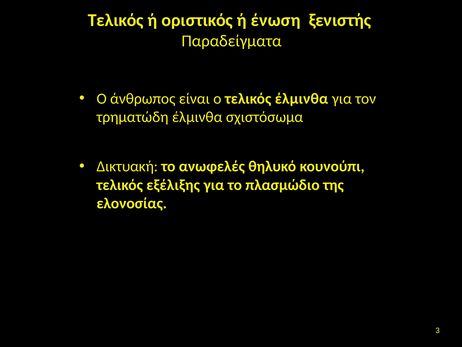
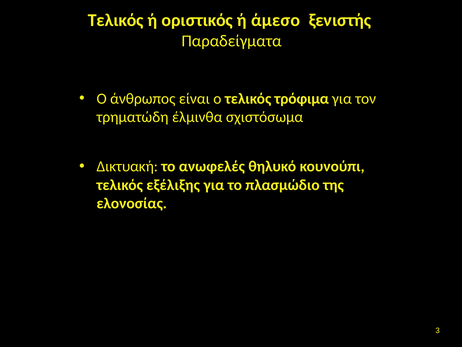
ένωση: ένωση -> άμεσο
τελικός έλμινθα: έλμινθα -> τρόφιμα
